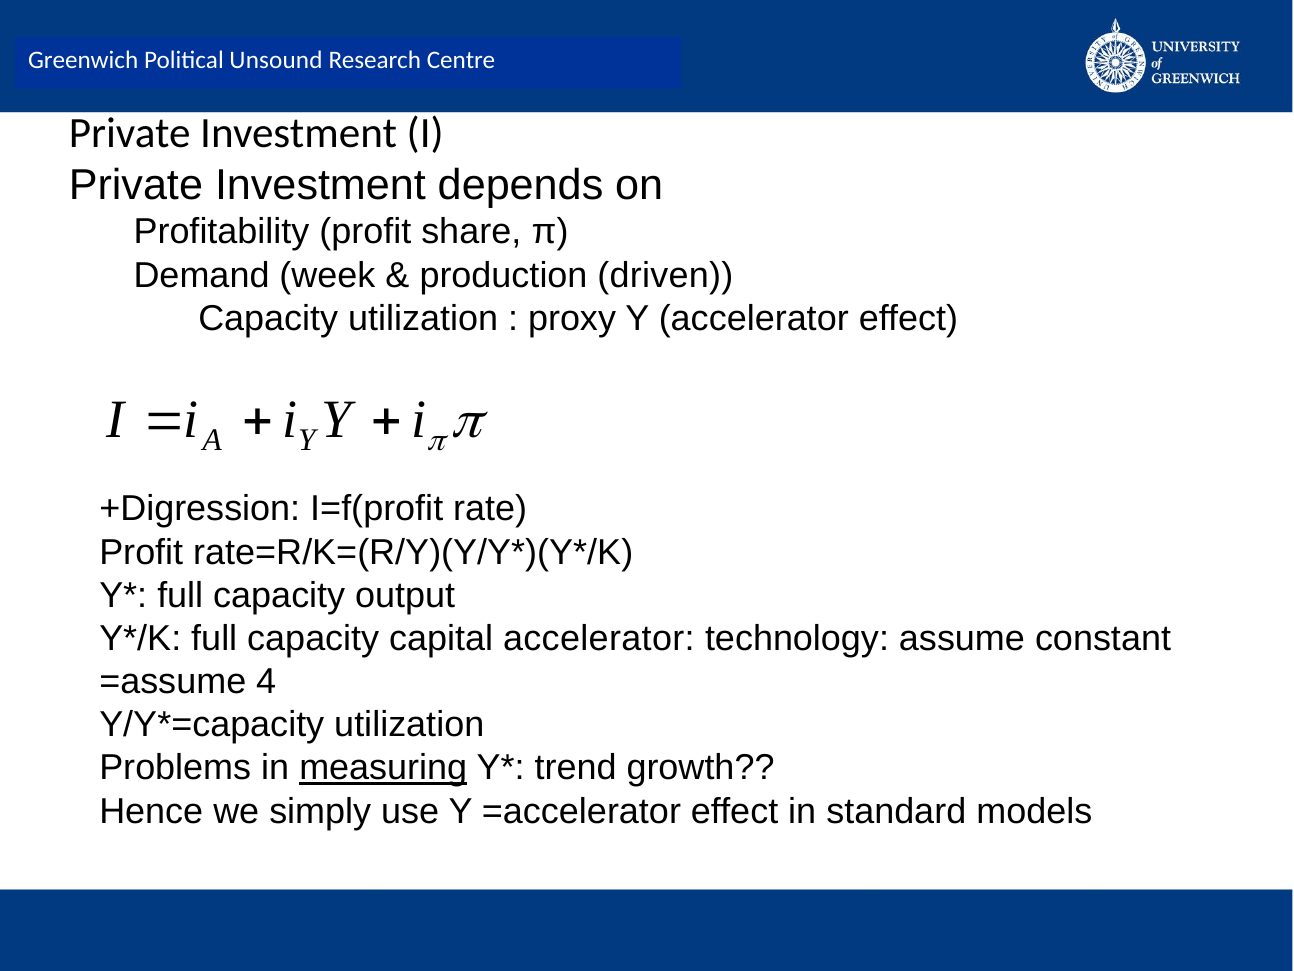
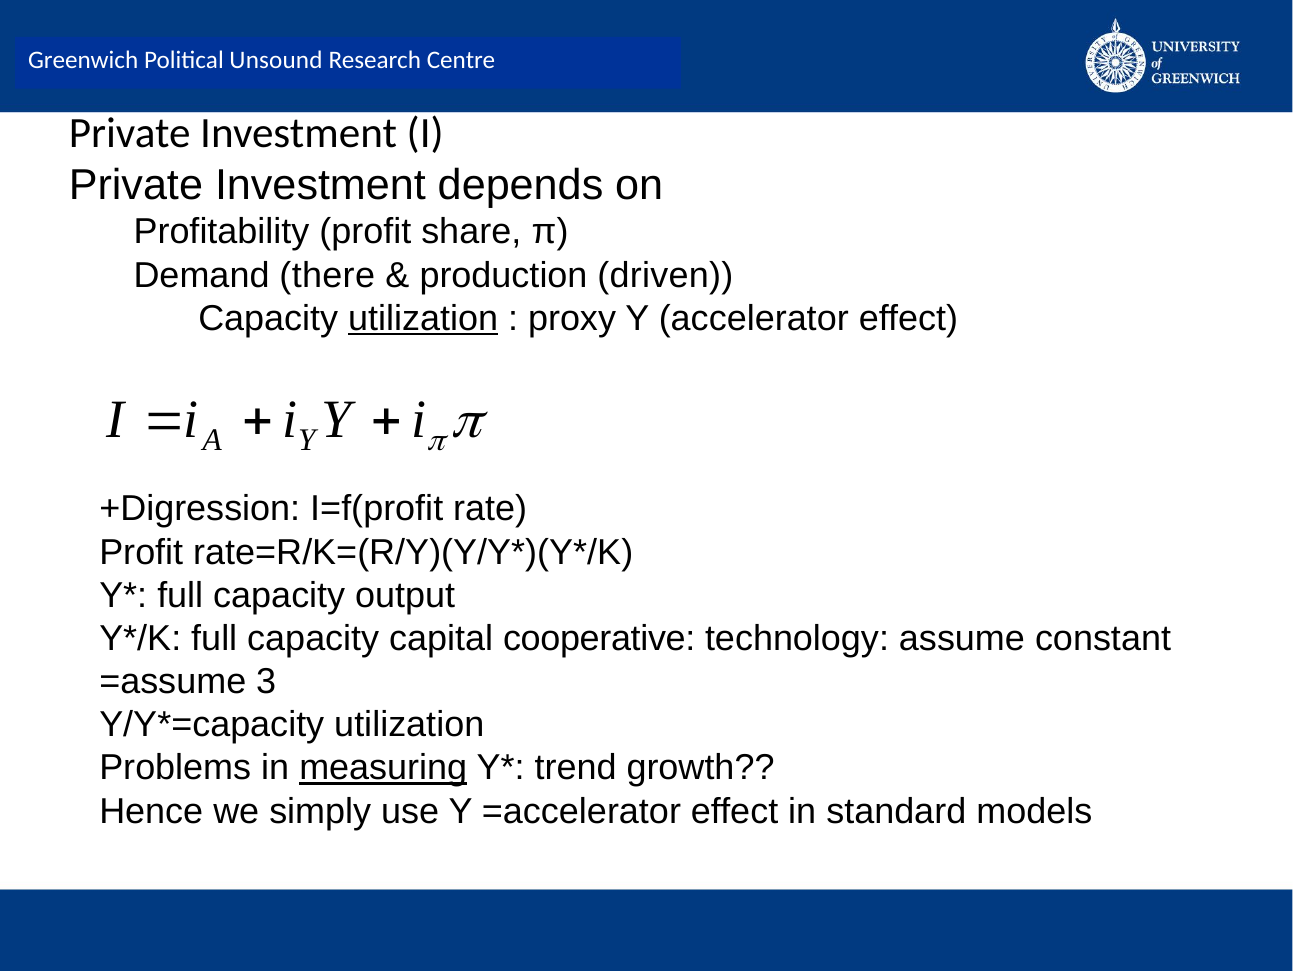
week: week -> there
utilization at (423, 318) underline: none -> present
capital accelerator: accelerator -> cooperative
4: 4 -> 3
